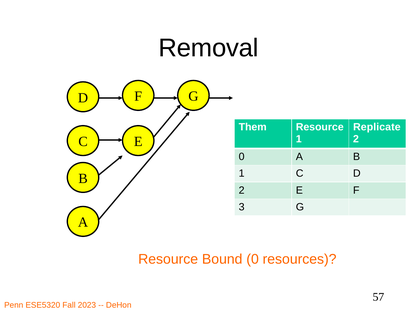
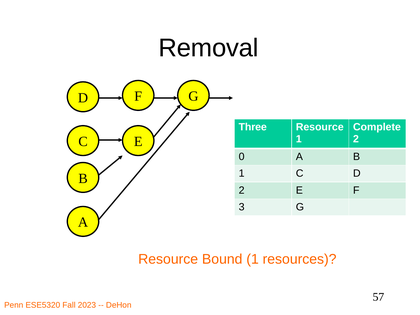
Them: Them -> Three
Replicate: Replicate -> Complete
Bound 0: 0 -> 1
